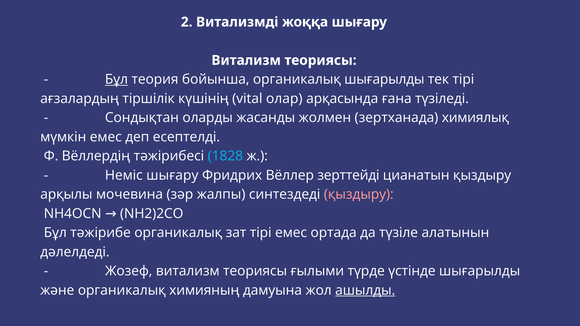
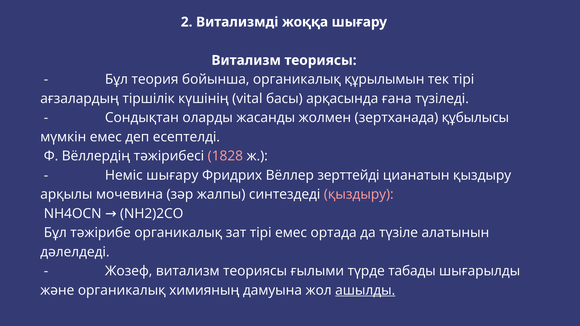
Бұл at (116, 80) underline: present -> none
органикалық шығарылды: шығарылды -> құрылымын
олар: олар -> басы
химиялық: химиялық -> құбылысы
1828 colour: light blue -> pink
үстінде: үстінде -> табады
